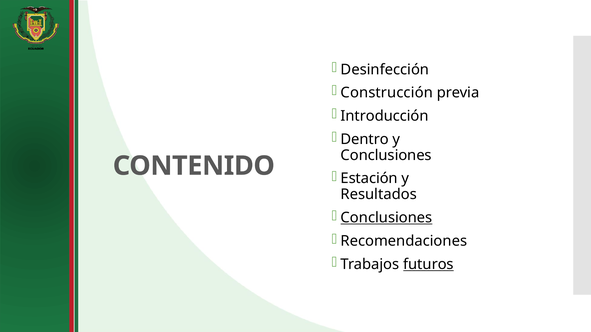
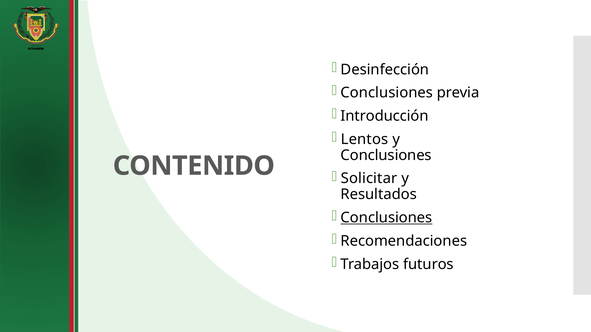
Construcción at (387, 93): Construcción -> Conclusiones
Dentro: Dentro -> Lentos
Estación: Estación -> Solicitar
futuros underline: present -> none
